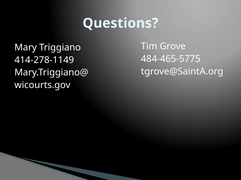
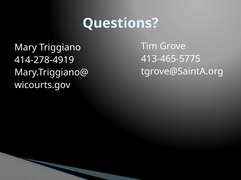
484-465-5775: 484-465-5775 -> 413-465-5775
414-278-1149: 414-278-1149 -> 414-278-4919
